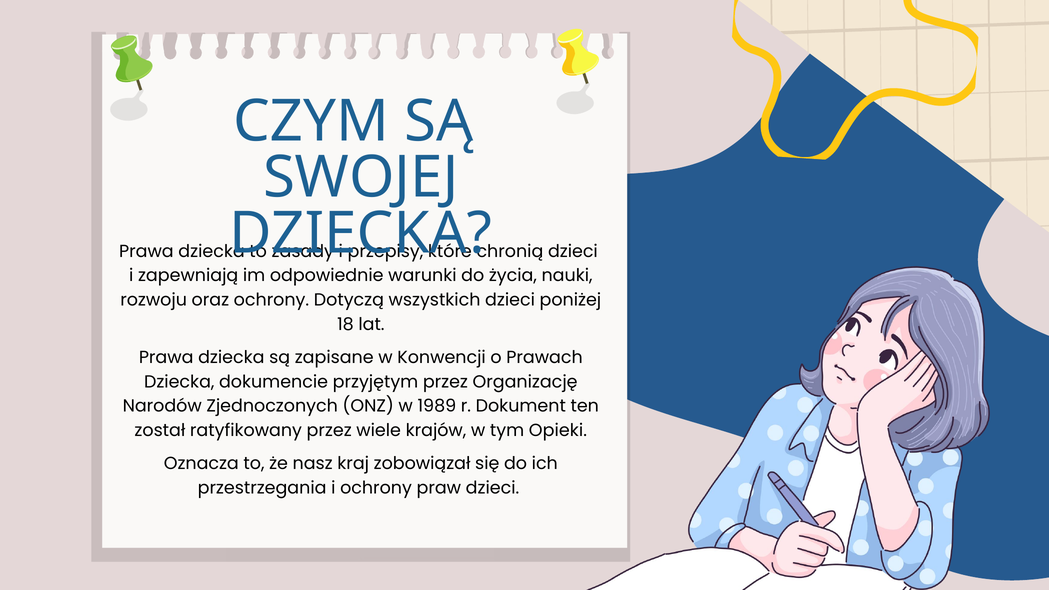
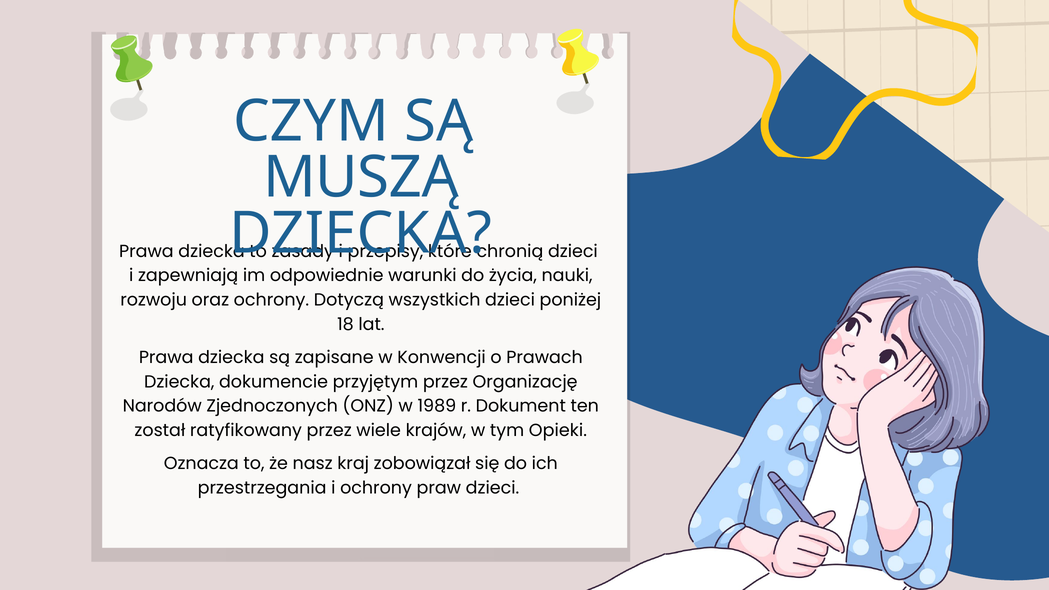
SWOJEJ: SWOJEJ -> MUSZĄ
